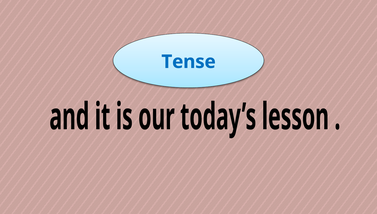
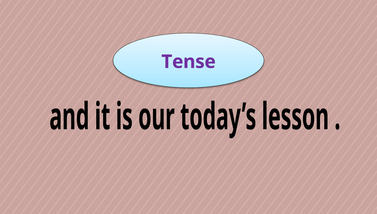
Tense colour: blue -> purple
